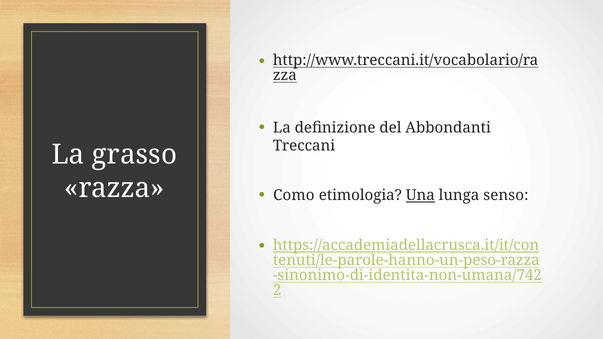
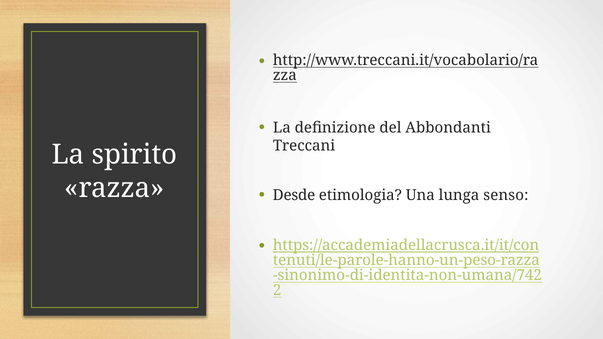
grasso: grasso -> spirito
Como: Como -> Desde
Una underline: present -> none
